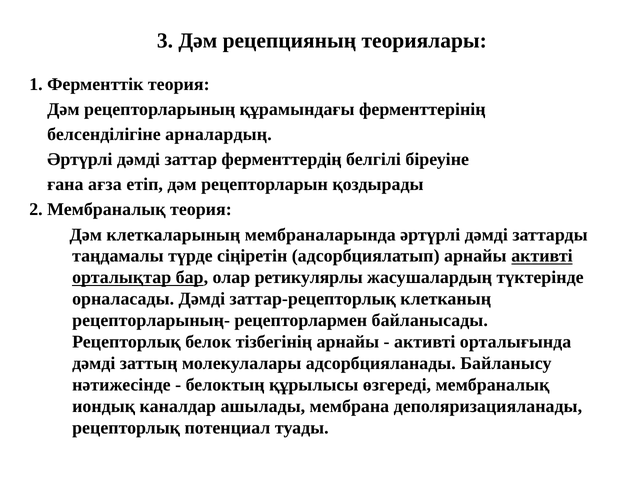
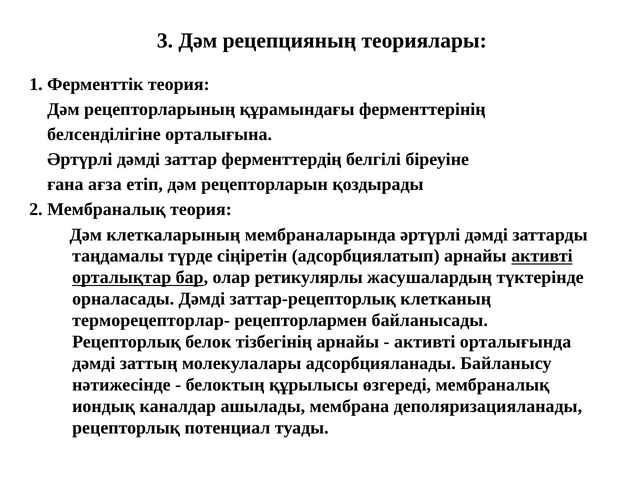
арналардың: арналардың -> орталығына
рецепторларының-: рецепторларының- -> терморецепторлар-
